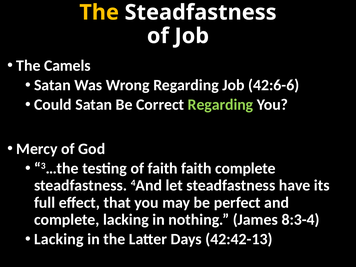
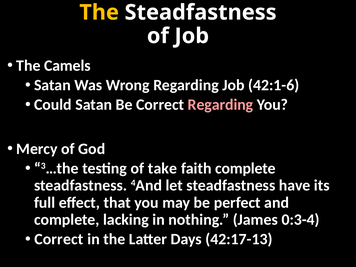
42:6-6: 42:6-6 -> 42:1-6
Regarding at (220, 105) colour: light green -> pink
of faith: faith -> take
8:3-4: 8:3-4 -> 0:3-4
Lacking at (59, 239): Lacking -> Correct
42:42-13: 42:42-13 -> 42:17-13
